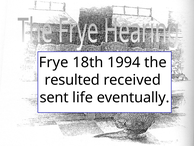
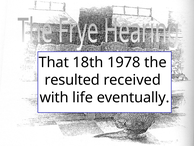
Frye: Frye -> That
1994: 1994 -> 1978
sent: sent -> with
